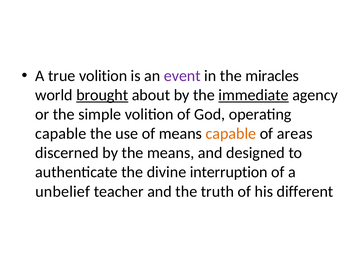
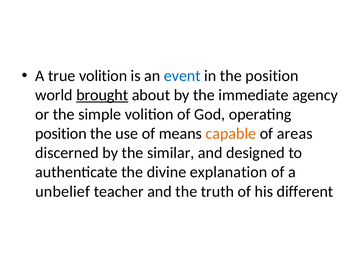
event colour: purple -> blue
the miracles: miracles -> position
immediate underline: present -> none
capable at (61, 134): capable -> position
the means: means -> similar
interruption: interruption -> explanation
